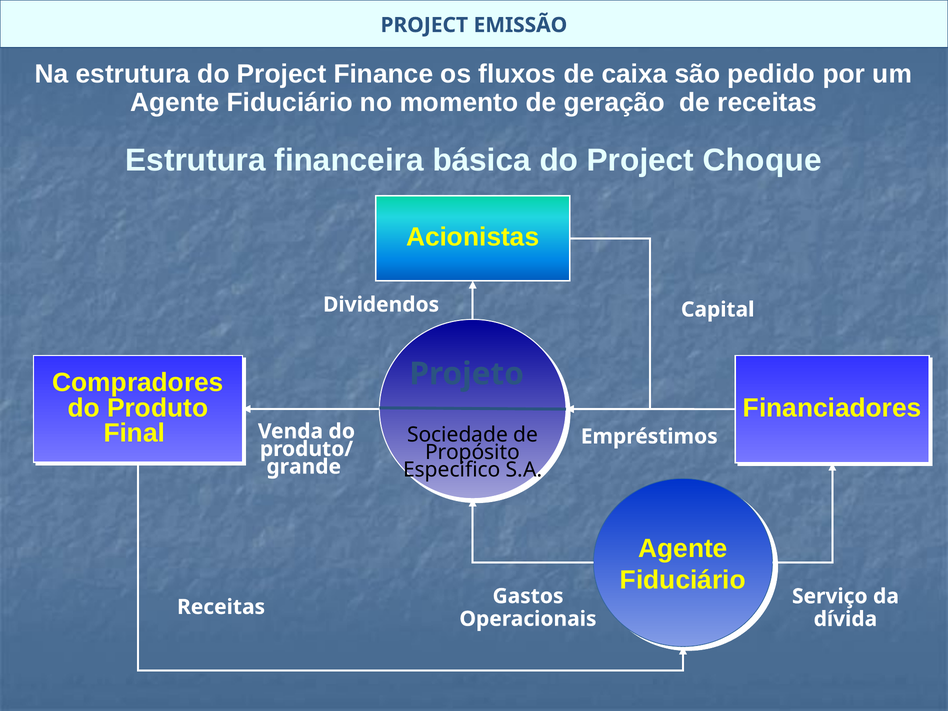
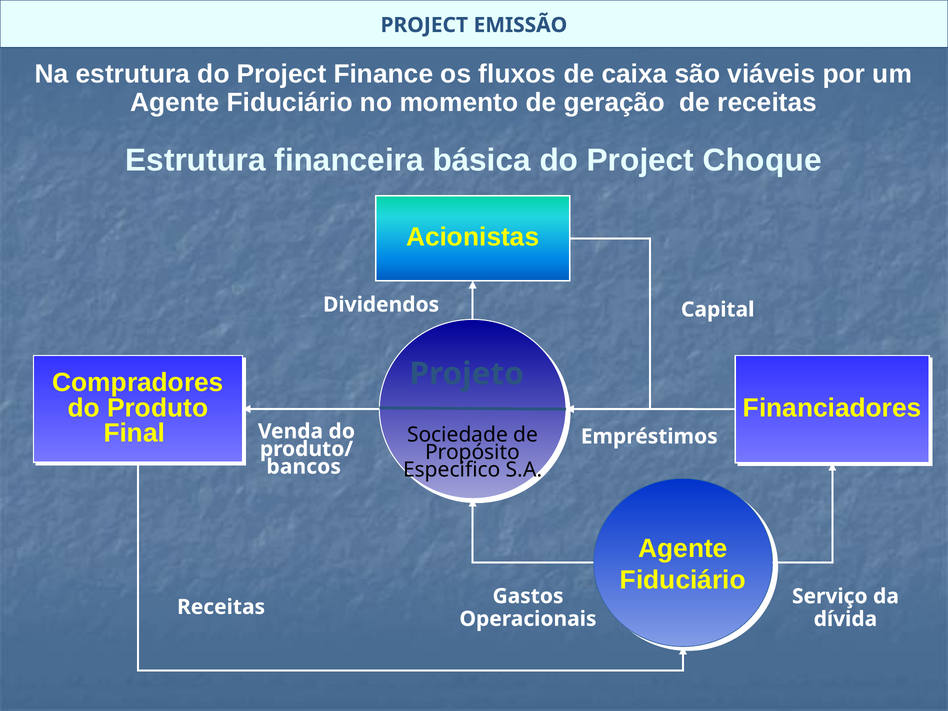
pedido: pedido -> viáveis
grande: grande -> bancos
